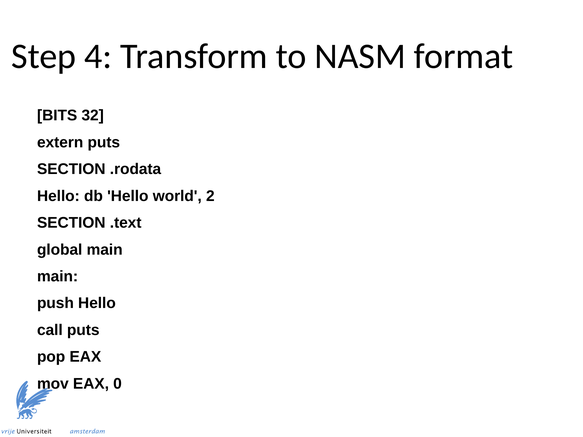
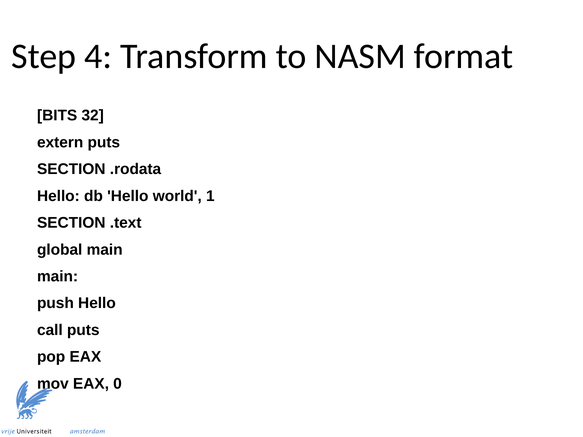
2: 2 -> 1
